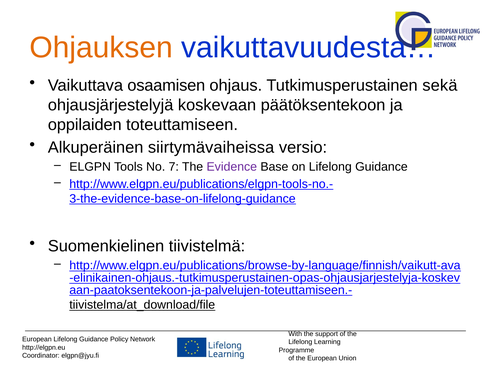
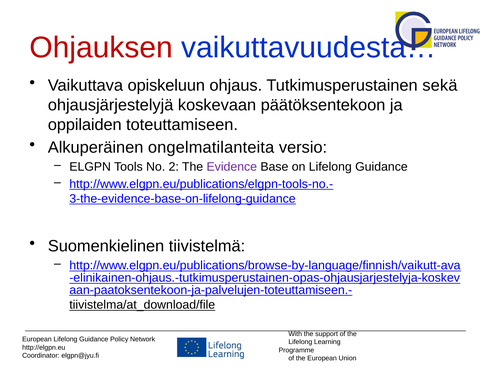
Ohjauksen colour: orange -> red
osaamisen: osaamisen -> opiskeluun
siirtymävaiheissa: siirtymävaiheissa -> ongelmatilanteita
7: 7 -> 2
